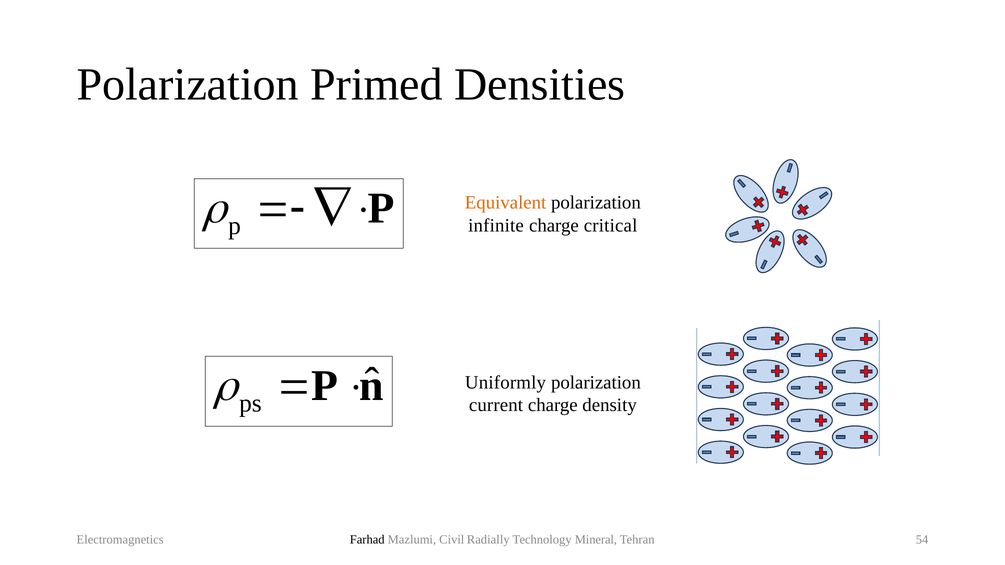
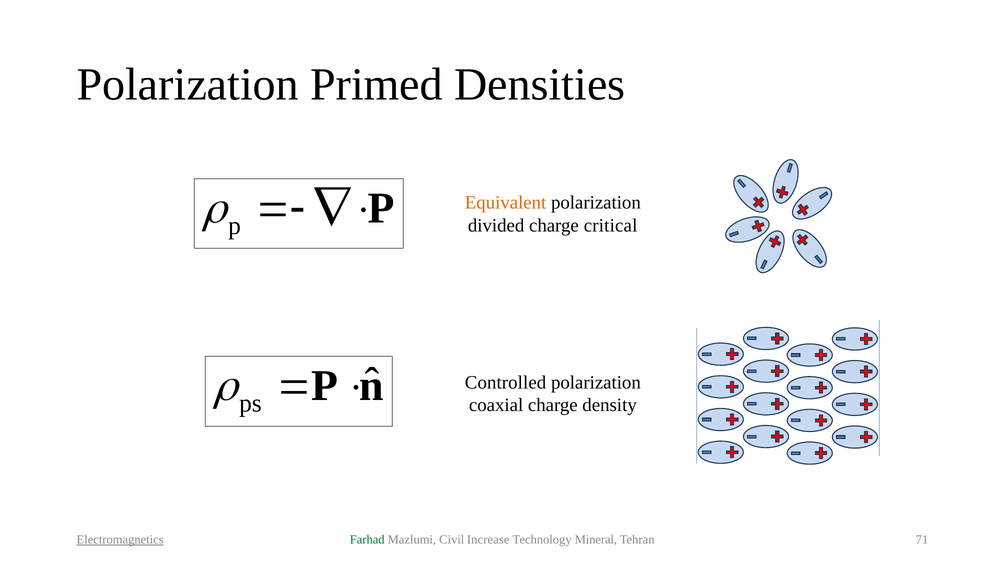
infinite: infinite -> divided
Uniformly: Uniformly -> Controlled
current: current -> coaxial
Electromagnetics underline: none -> present
Farhad colour: black -> green
Radially: Radially -> Increase
54: 54 -> 71
